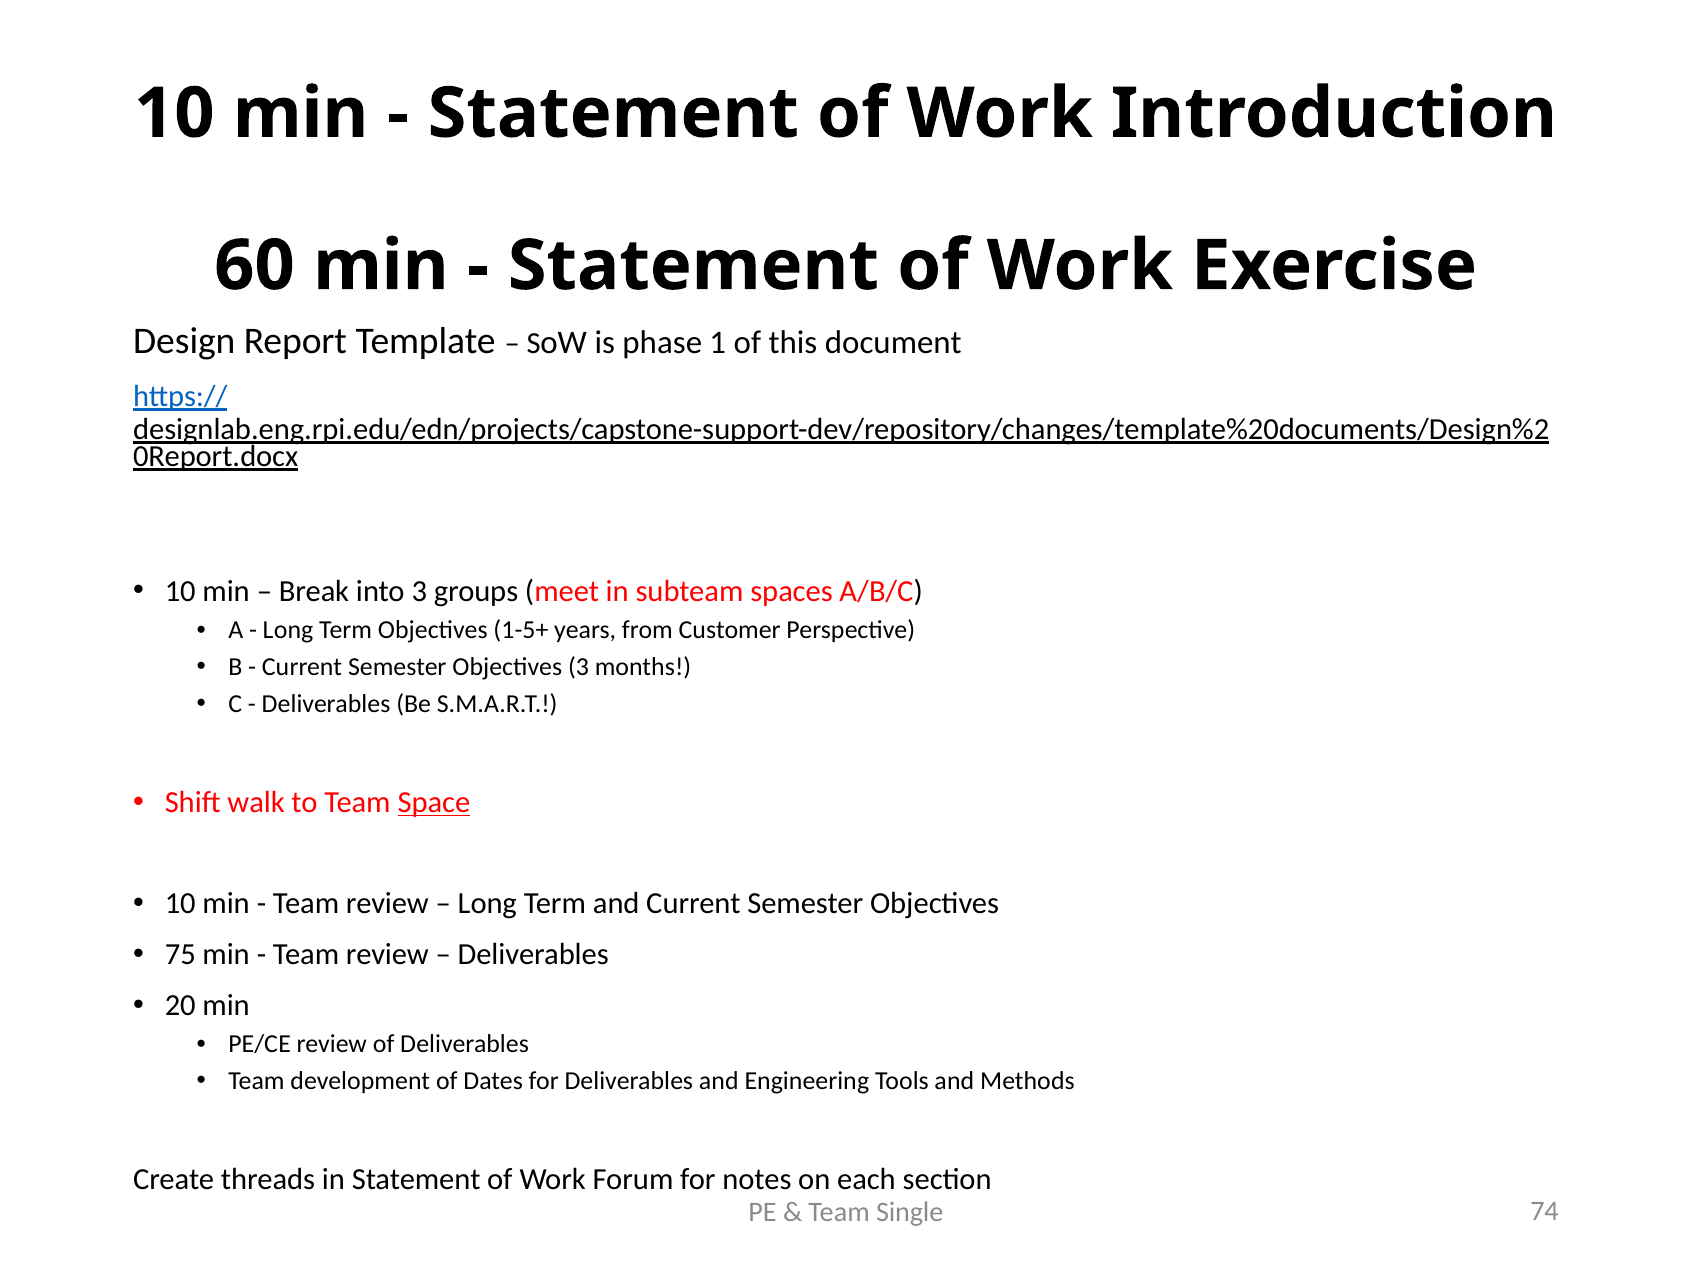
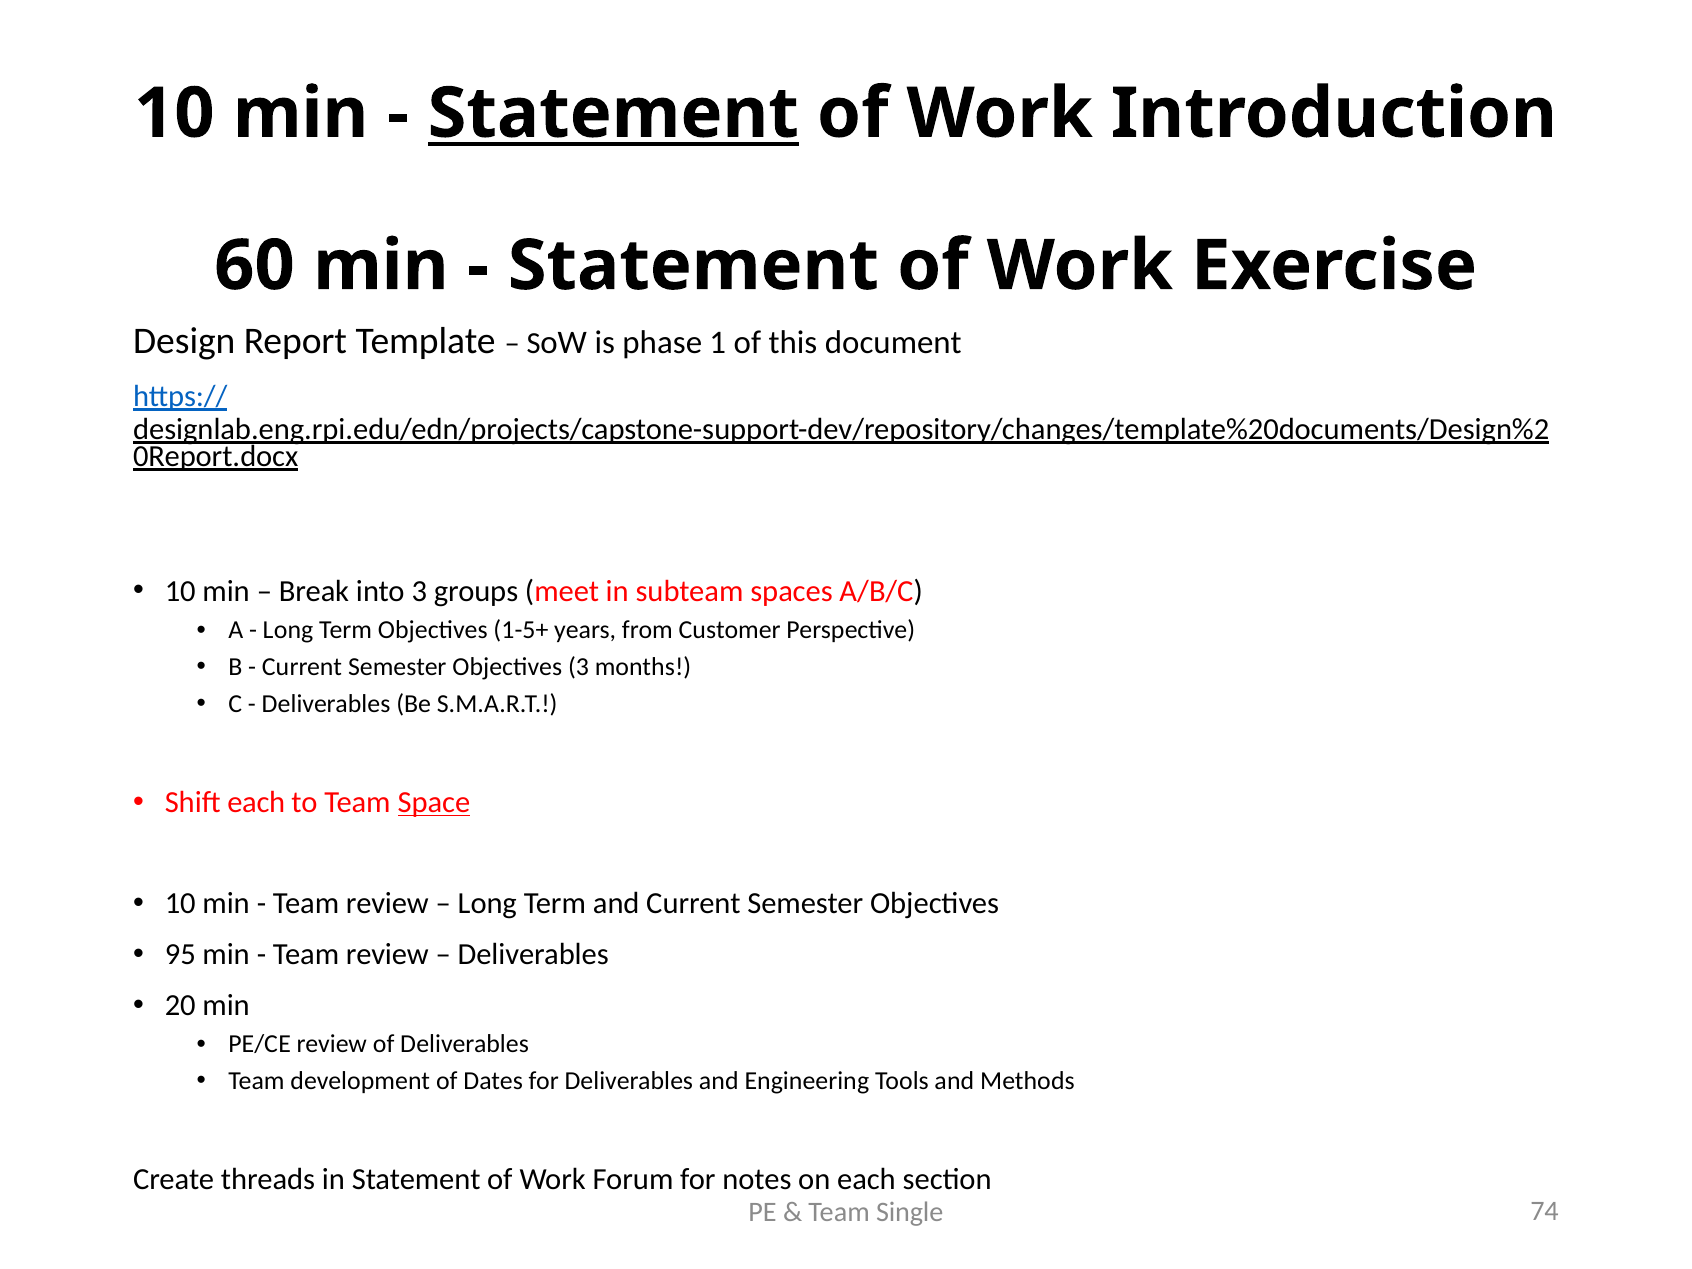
Statement at (613, 114) underline: none -> present
Shift walk: walk -> each
75: 75 -> 95
